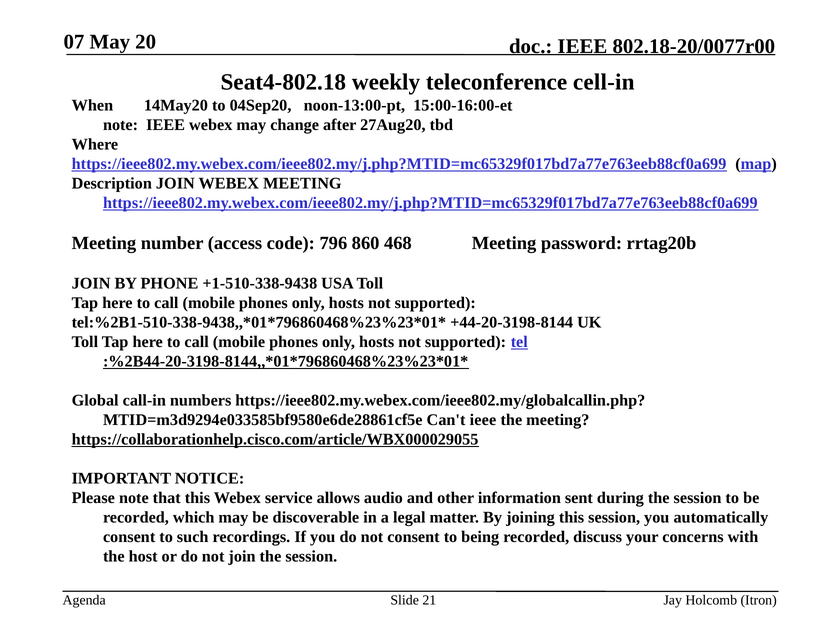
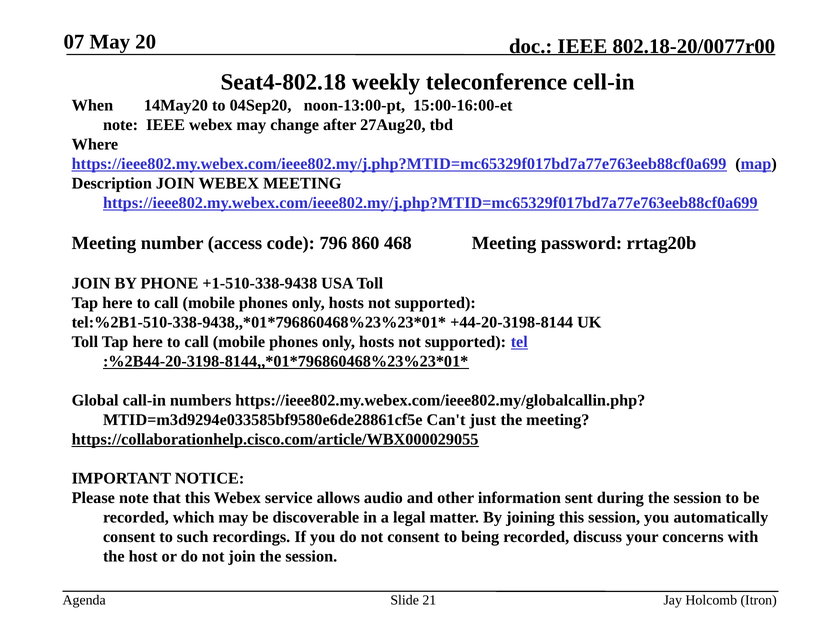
Can't ieee: ieee -> just
